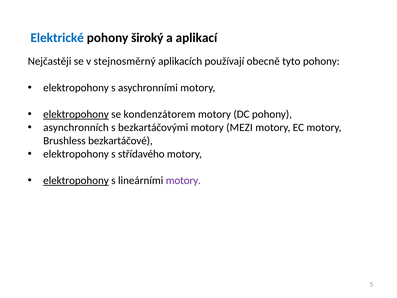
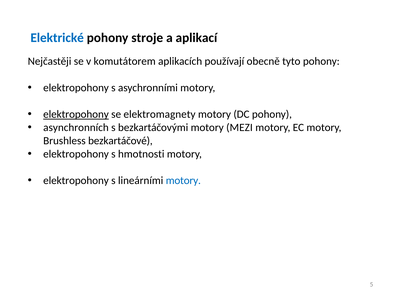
široký: široký -> stroje
stejnosměrný: stejnosměrný -> komutátorem
kondenzátorem: kondenzátorem -> elektromagnety
střídavého: střídavého -> hmotnosti
elektropohony at (76, 180) underline: present -> none
motory at (183, 180) colour: purple -> blue
